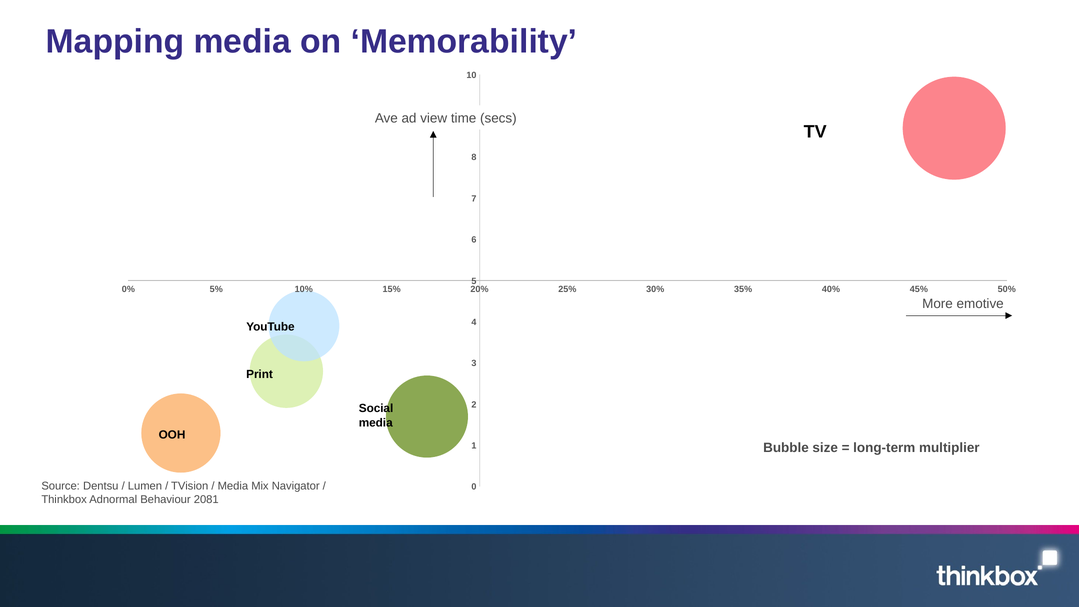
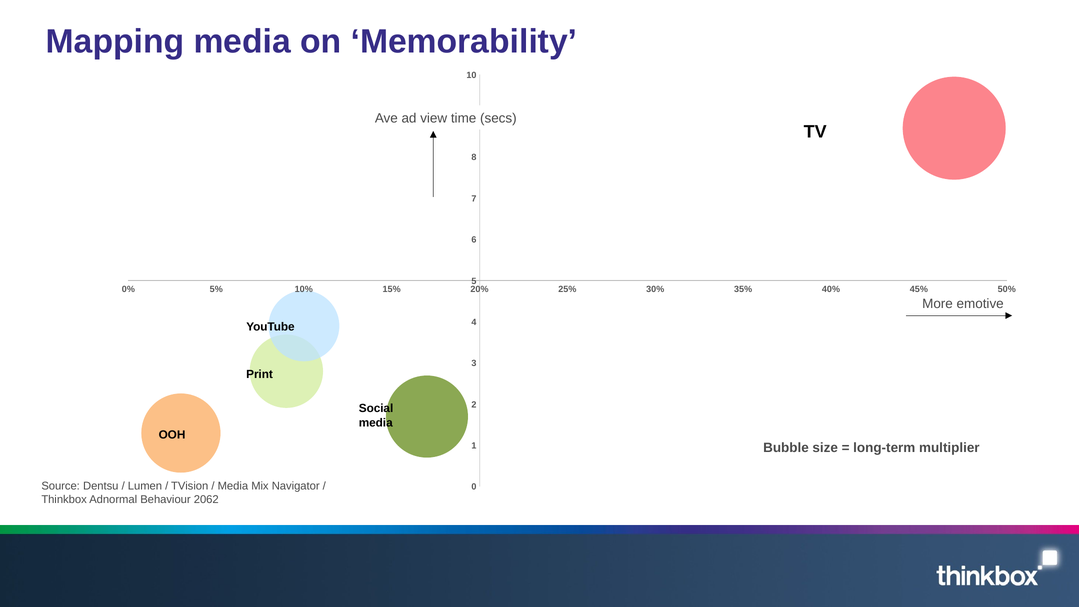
2081: 2081 -> 2062
